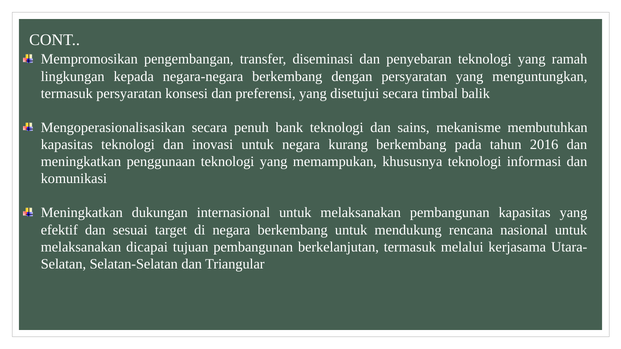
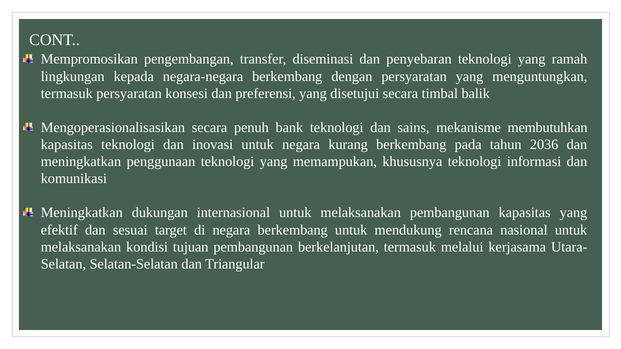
2016: 2016 -> 2036
dicapai: dicapai -> kondisi
